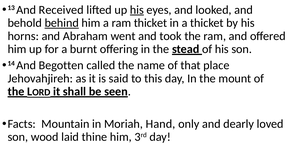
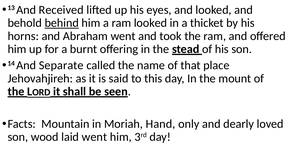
his at (137, 10) underline: present -> none
ram thicket: thicket -> looked
Begotten: Begotten -> Separate
laid thine: thine -> went
